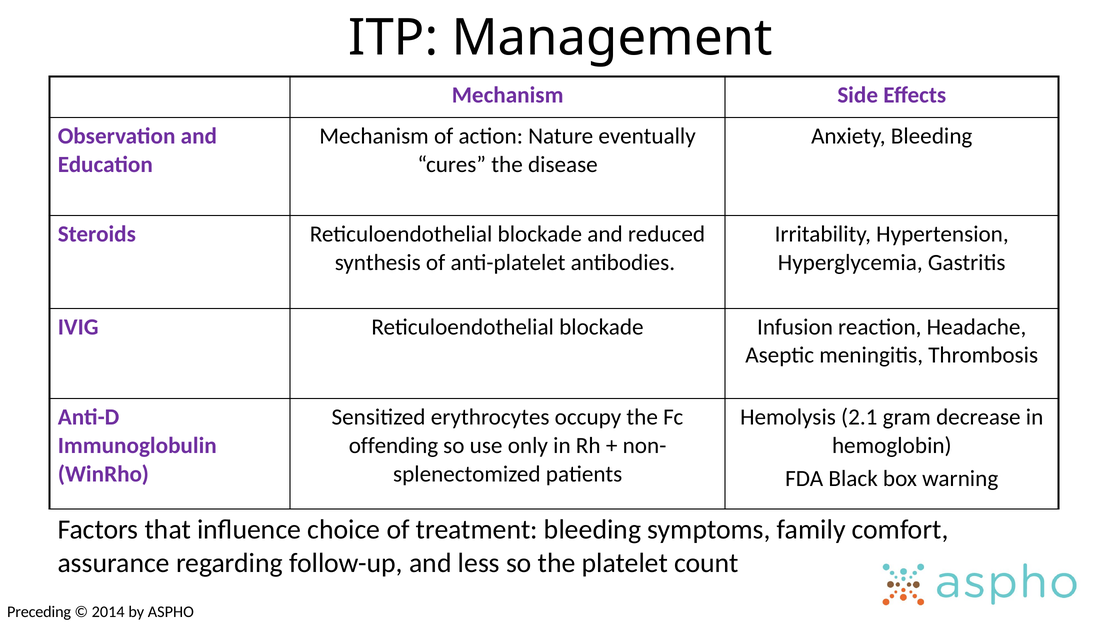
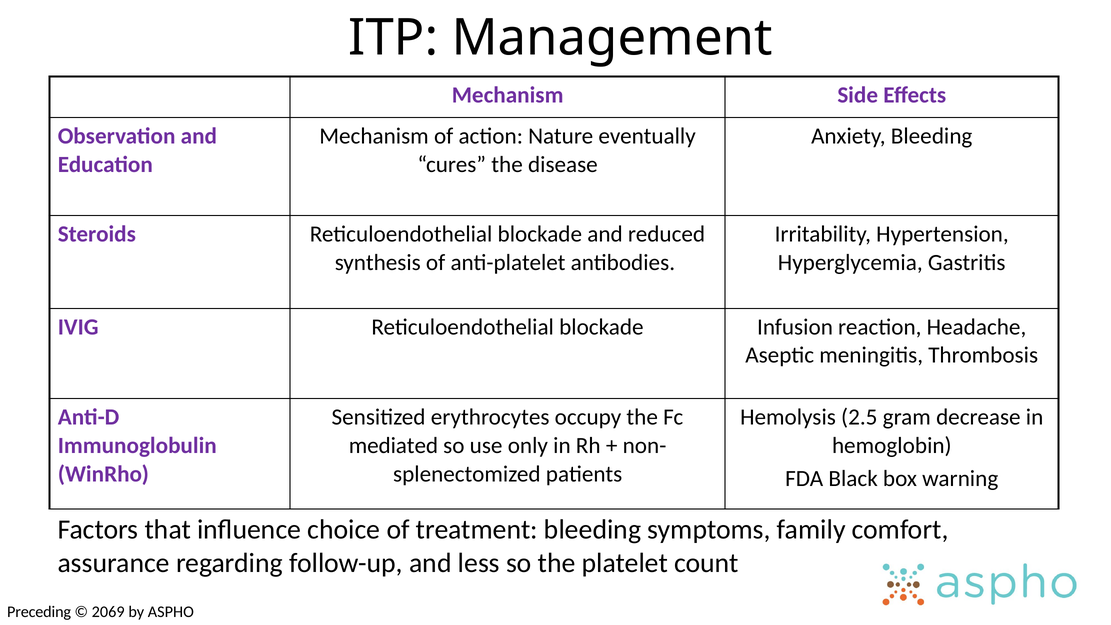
2.1: 2.1 -> 2.5
offending: offending -> mediated
2014: 2014 -> 2069
